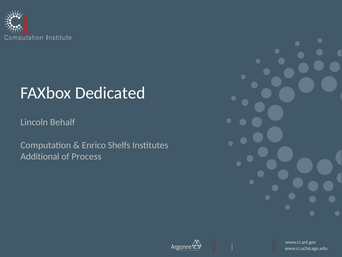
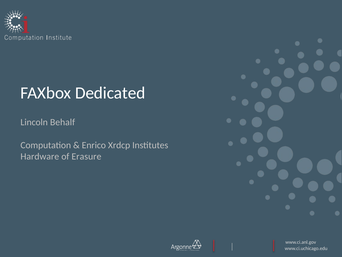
Shelfs: Shelfs -> Xrdcp
Additional: Additional -> Hardware
Process: Process -> Erasure
